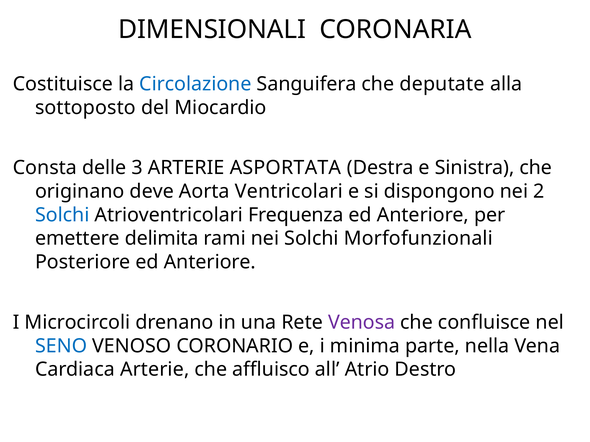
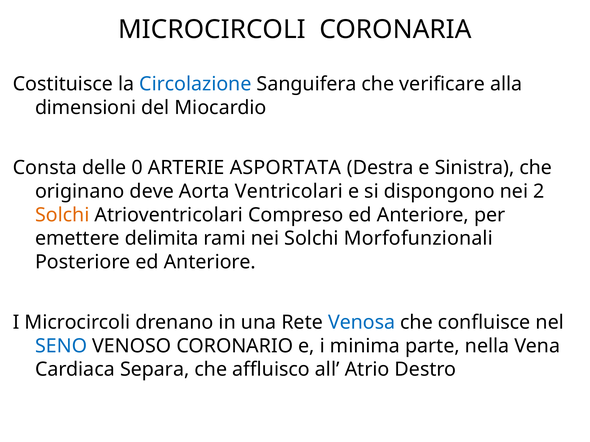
DIMENSIONALI at (212, 30): DIMENSIONALI -> MICROCIRCOLI
deputate: deputate -> verificare
sottoposto: sottoposto -> dimensioni
3: 3 -> 0
Solchi at (62, 215) colour: blue -> orange
Frequenza: Frequenza -> Compreso
Venosa colour: purple -> blue
Cardiaca Arterie: Arterie -> Separa
